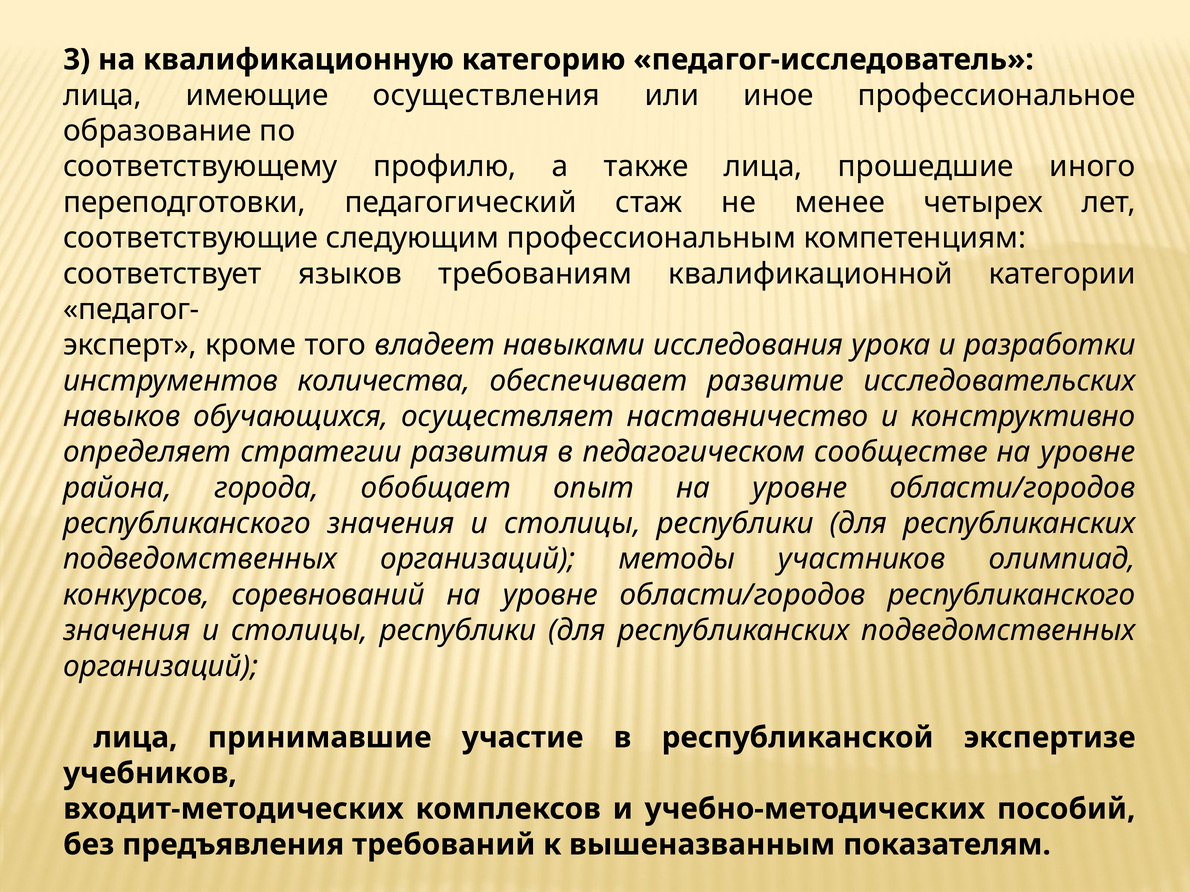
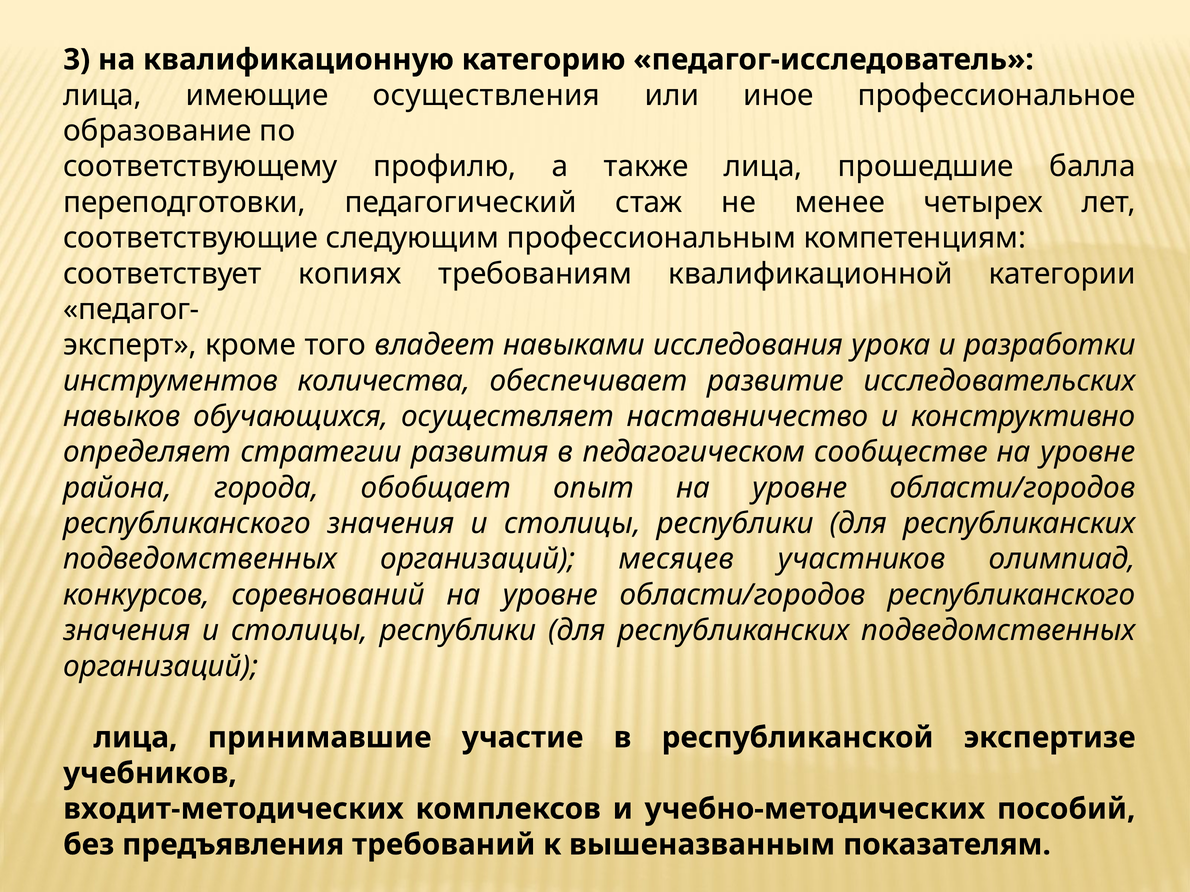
иного: иного -> балла
языков: языков -> копиях
методы: методы -> месяцев
